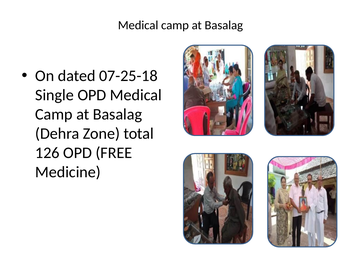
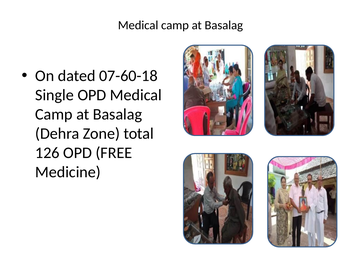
07-25-18: 07-25-18 -> 07-60-18
